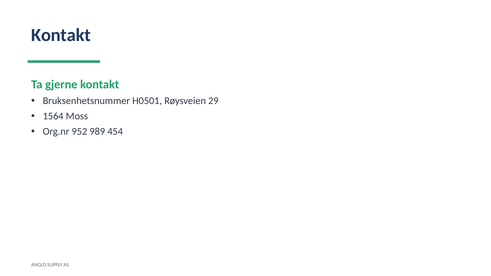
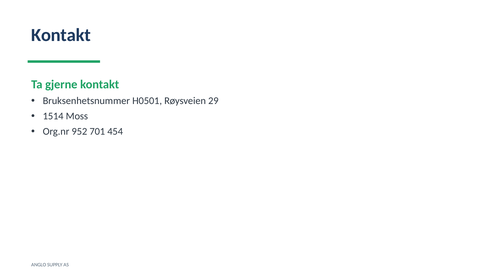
1564: 1564 -> 1514
989: 989 -> 701
